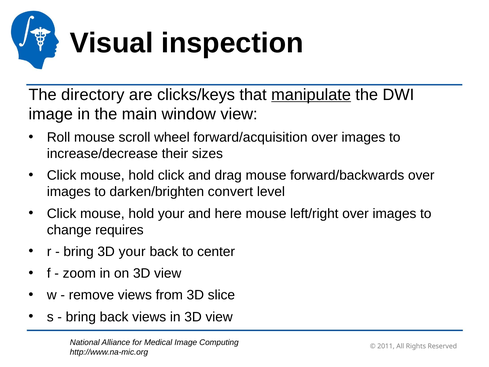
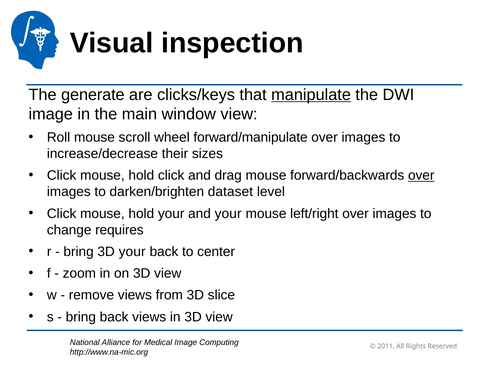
directory: directory -> generate
forward/acquisition: forward/acquisition -> forward/manipulate
over at (421, 175) underline: none -> present
convert: convert -> dataset
and here: here -> your
